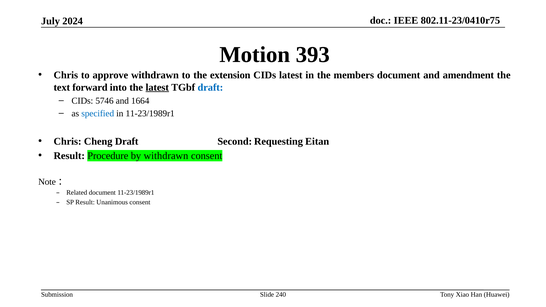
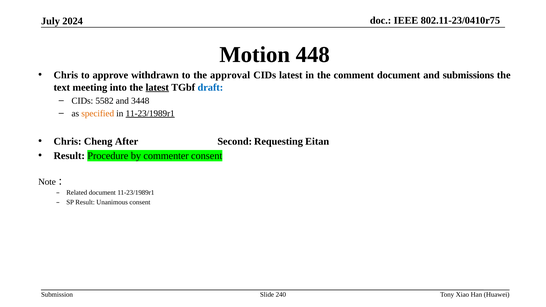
393: 393 -> 448
extension: extension -> approval
members: members -> comment
amendment: amendment -> submissions
forward: forward -> meeting
5746: 5746 -> 5582
1664: 1664 -> 3448
specified colour: blue -> orange
11-23/1989r1 at (150, 113) underline: none -> present
Cheng Draft: Draft -> After
by withdrawn: withdrawn -> commenter
